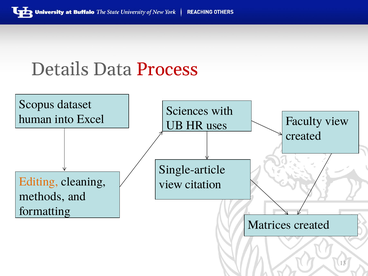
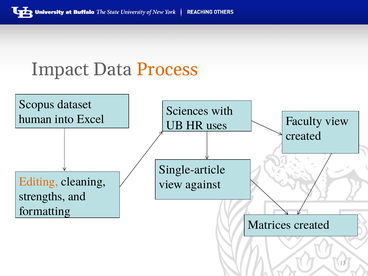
Details: Details -> Impact
Process colour: red -> orange
citation: citation -> against
methods: methods -> strengths
